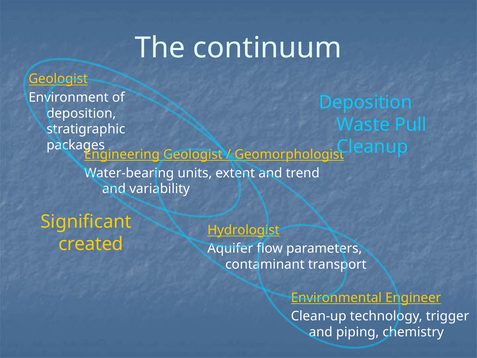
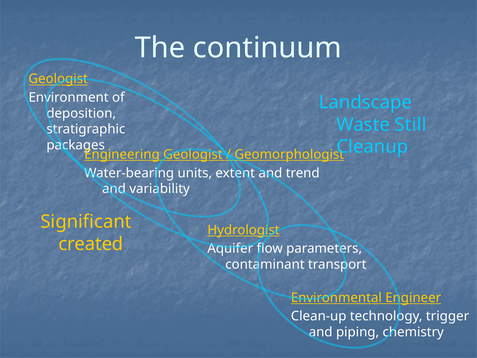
Deposition at (365, 102): Deposition -> Landscape
Pull: Pull -> Still
